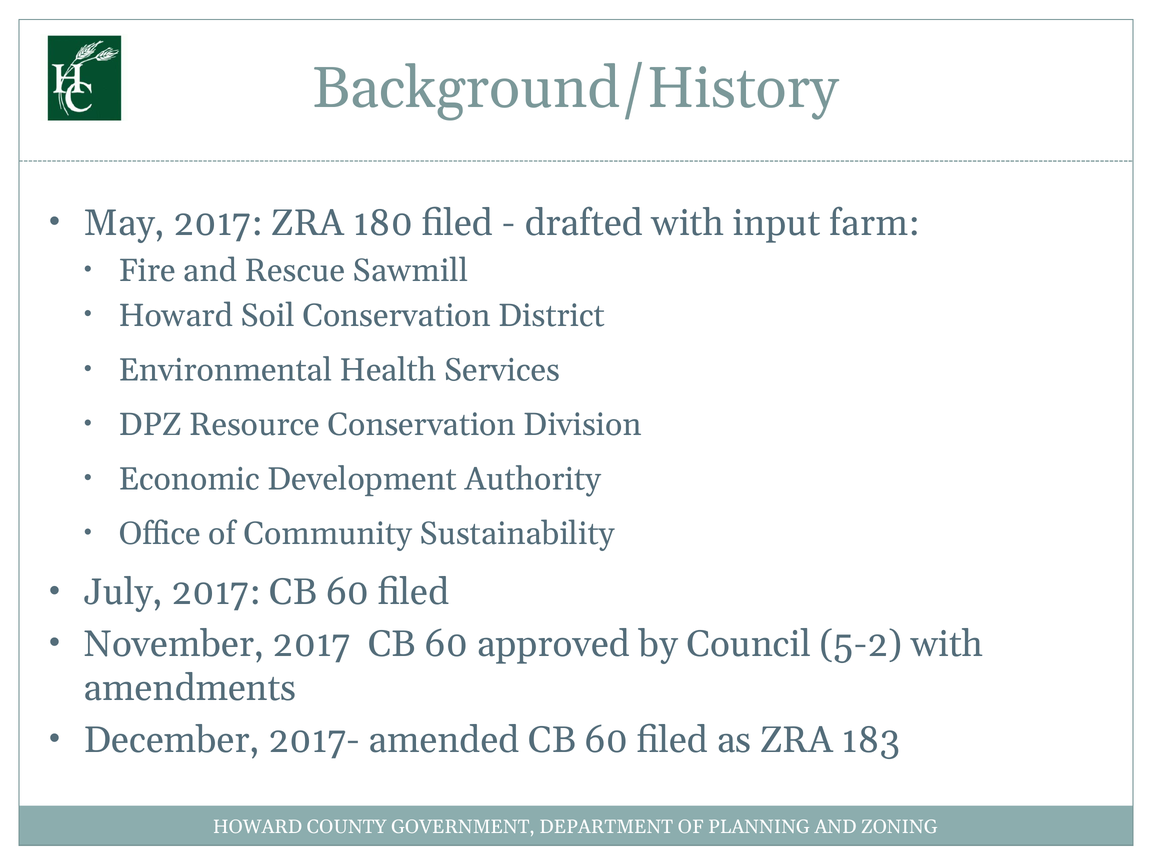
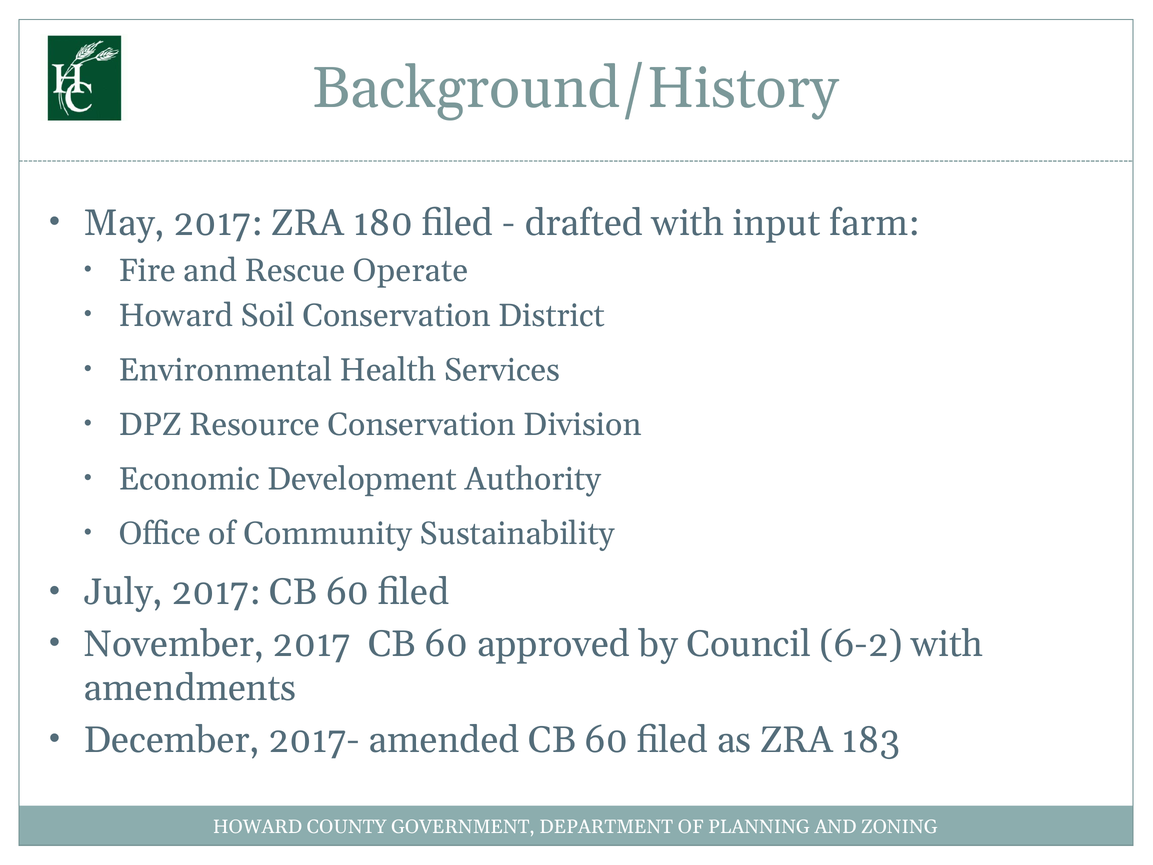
Sawmill: Sawmill -> Operate
5-2: 5-2 -> 6-2
